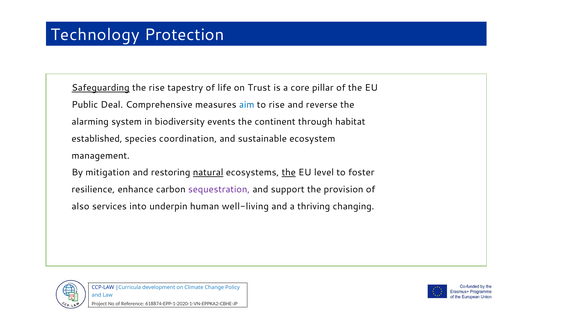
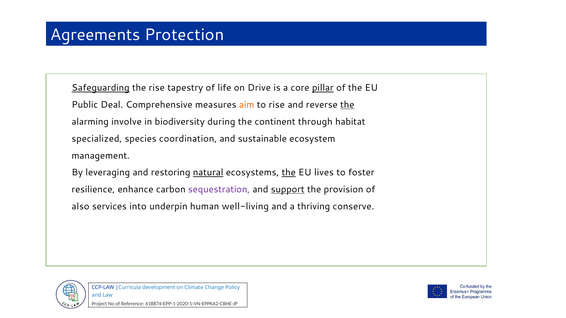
Technology: Technology -> Agreements
Trust: Trust -> Drive
pillar underline: none -> present
aim colour: blue -> orange
the at (347, 105) underline: none -> present
system: system -> involve
events: events -> during
established: established -> specialized
mitigation: mitigation -> leveraging
level: level -> lives
support underline: none -> present
changing: changing -> conserve
